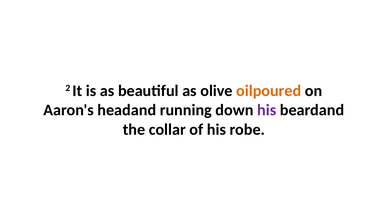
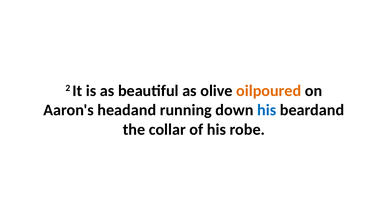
his at (267, 110) colour: purple -> blue
